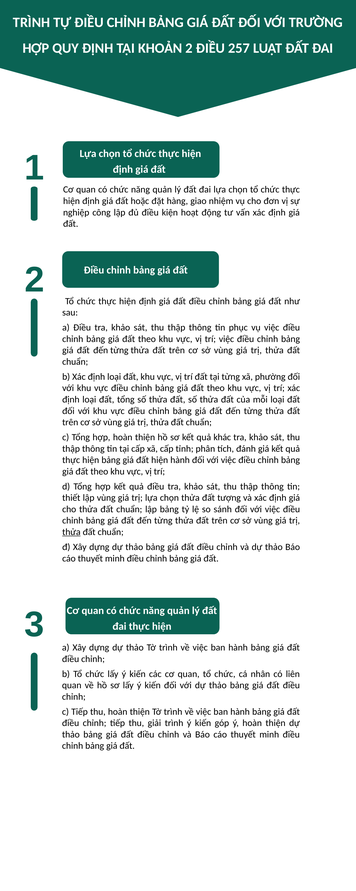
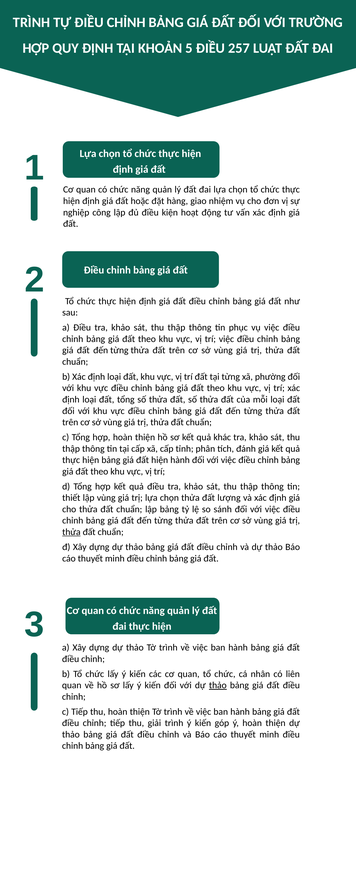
KHOẢN 2: 2 -> 5
tượng: tượng -> lượng
thảo at (218, 685) underline: none -> present
